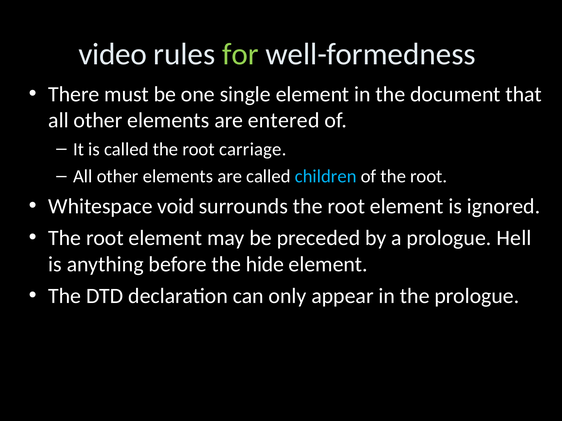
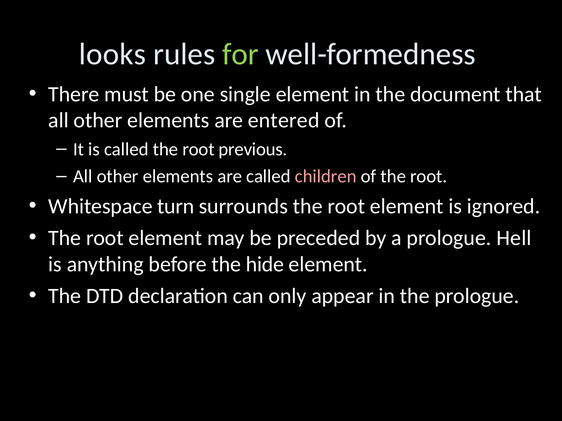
video: video -> looks
carriage: carriage -> previous
children colour: light blue -> pink
void: void -> turn
